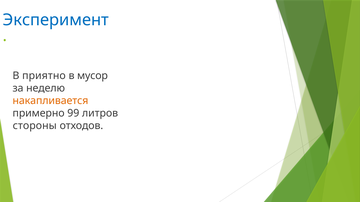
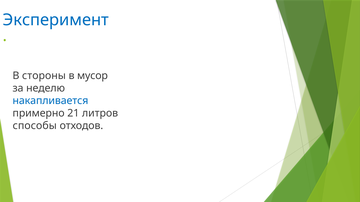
приятно: приятно -> стороны
накапливается colour: orange -> blue
99: 99 -> 21
стороны: стороны -> способы
